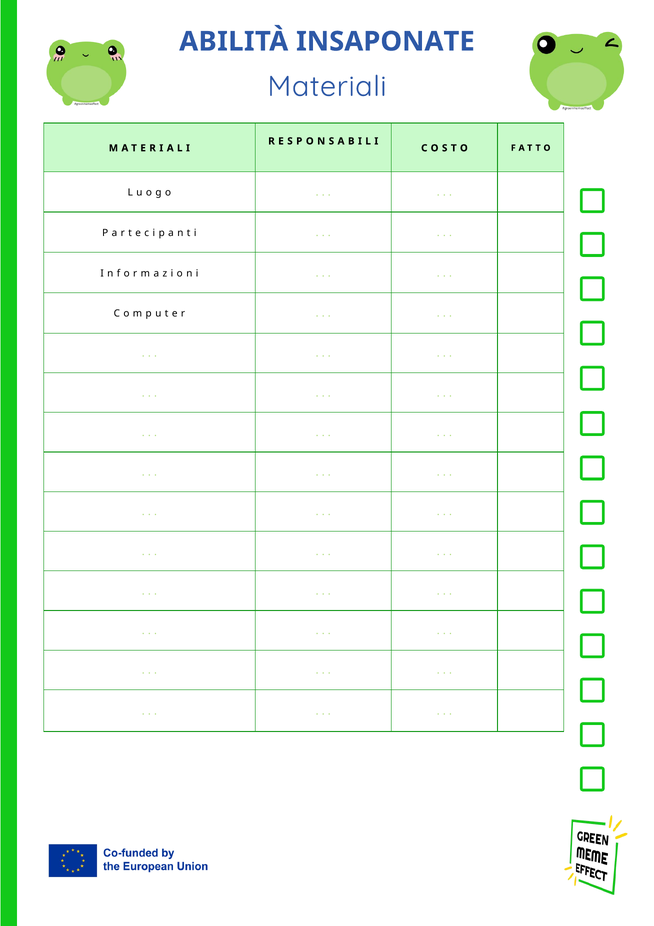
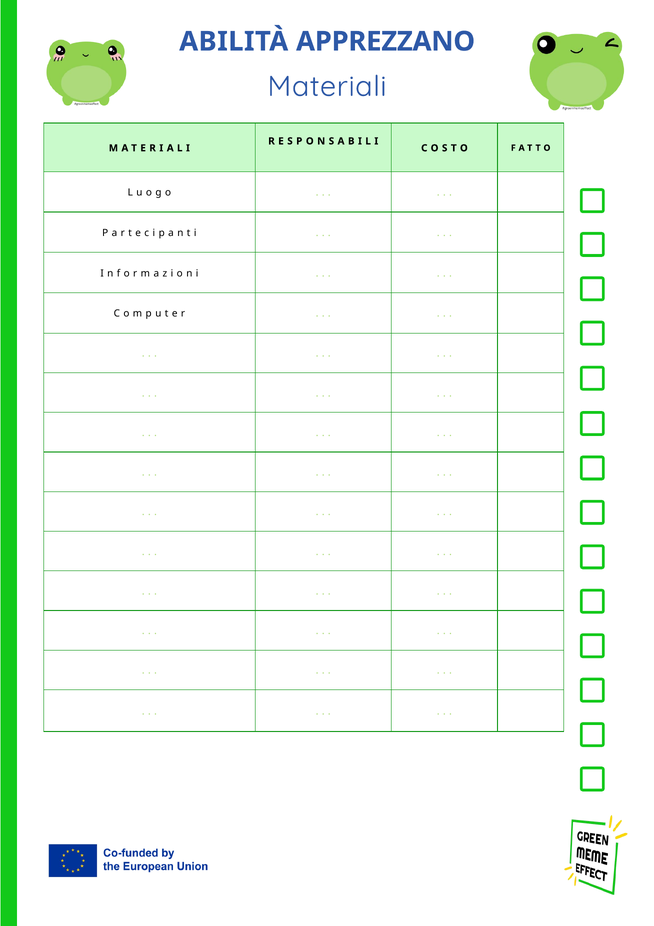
INSAPONATE: INSAPONATE -> APPREZZANO
